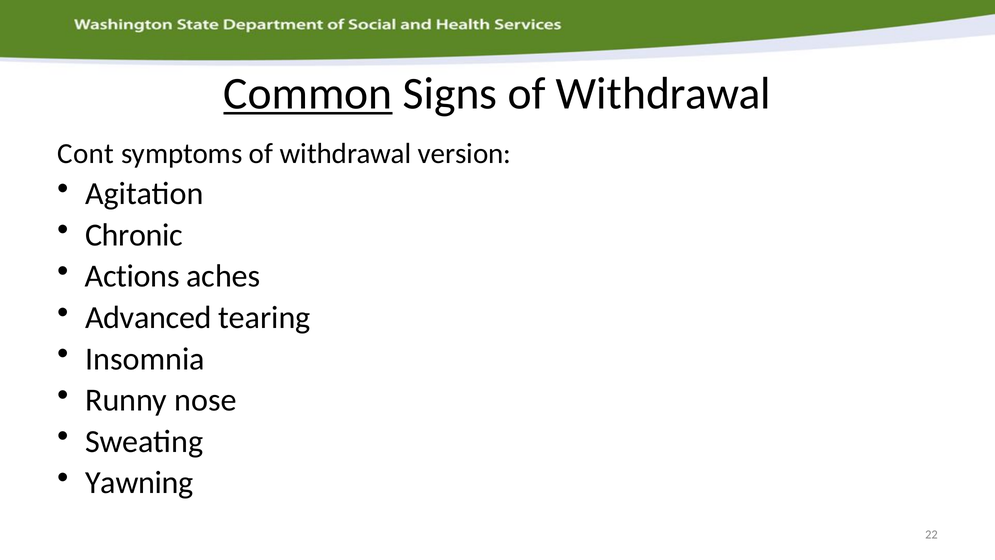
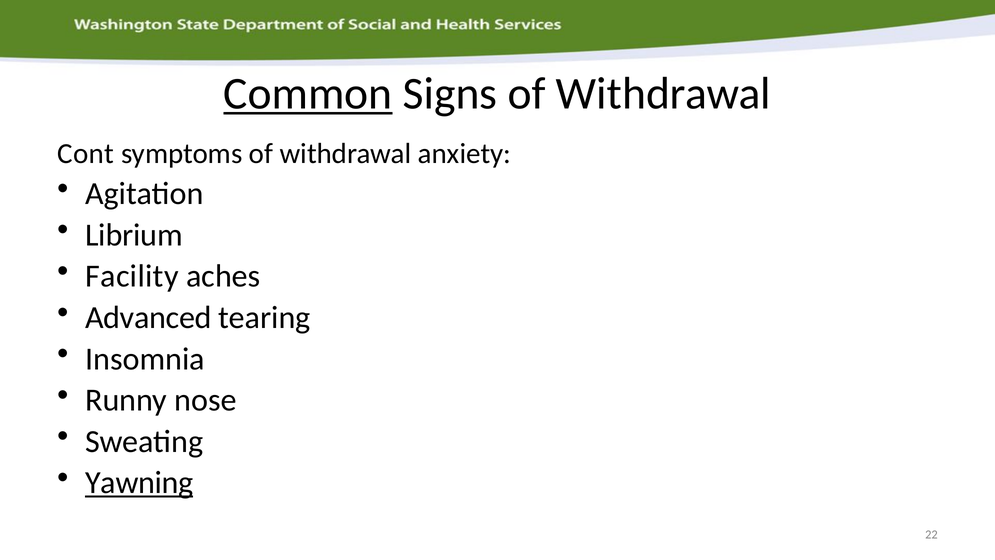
version: version -> anxiety
Chronic: Chronic -> Librium
Actions: Actions -> Facility
Yawning underline: none -> present
